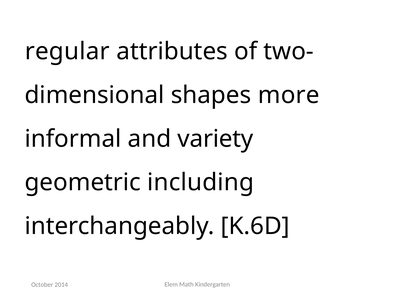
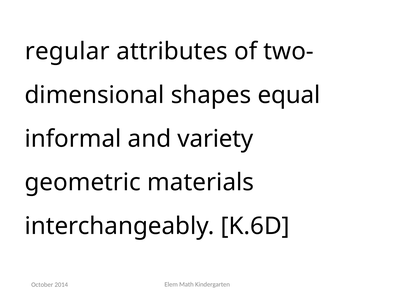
more: more -> equal
including: including -> materials
